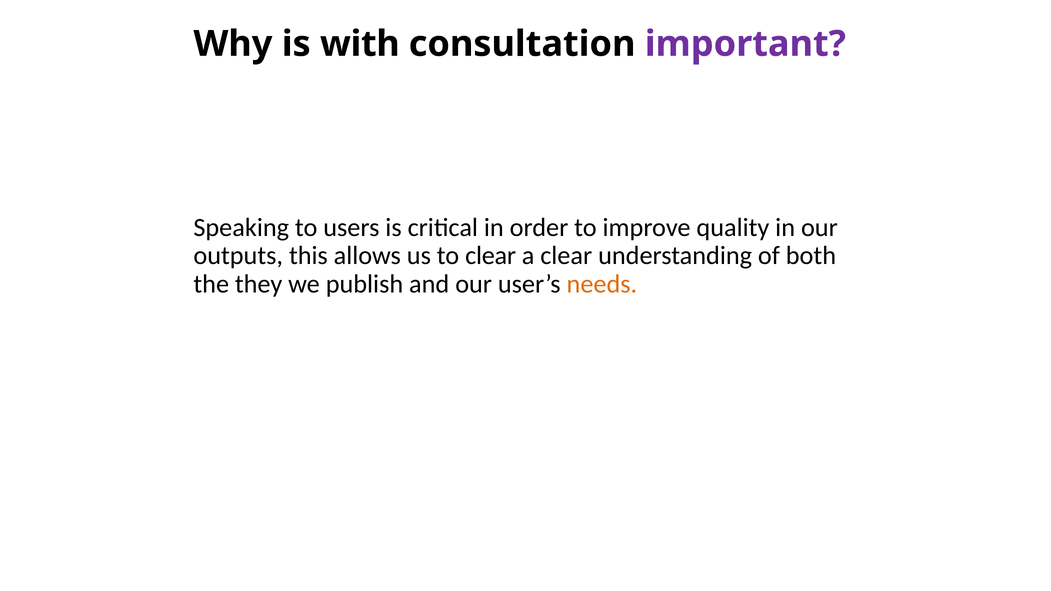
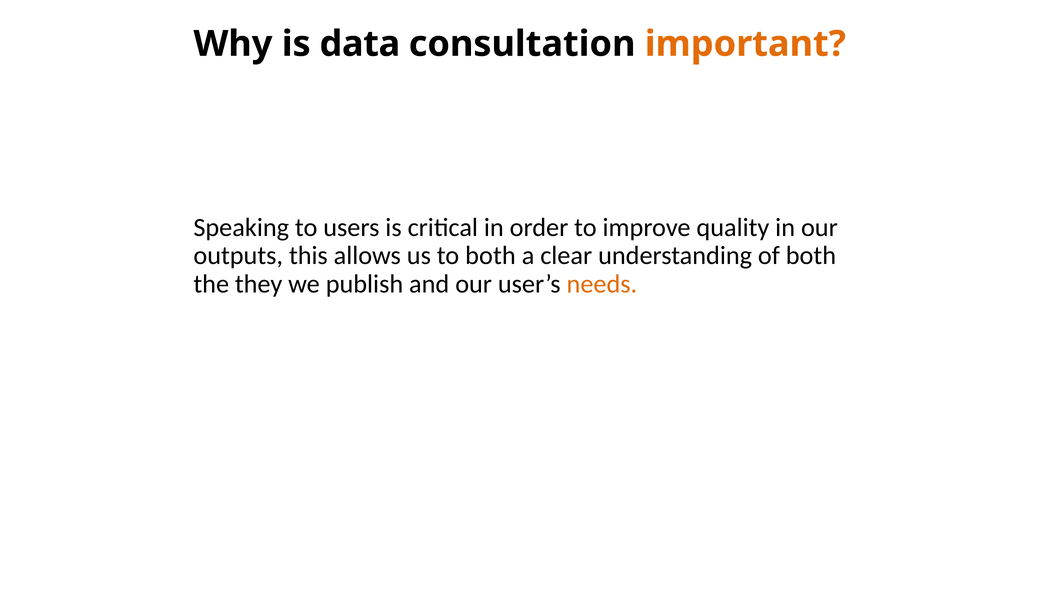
with: with -> data
important colour: purple -> orange
to clear: clear -> both
